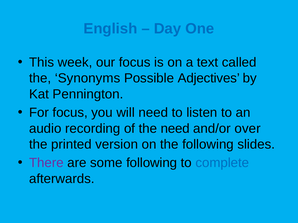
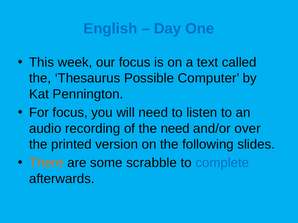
Synonyms: Synonyms -> Thesaurus
Adjectives: Adjectives -> Computer
There colour: purple -> orange
some following: following -> scrabble
